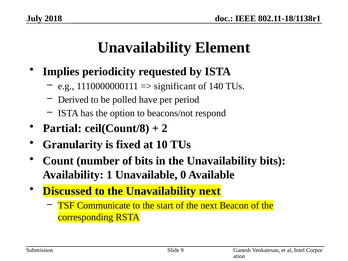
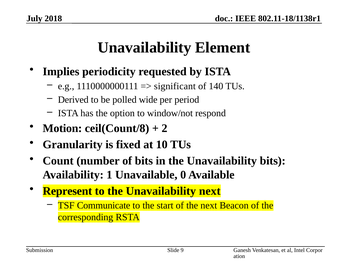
have: have -> wide
beacons/not: beacons/not -> window/not
Partial: Partial -> Motion
Discussed: Discussed -> Represent
